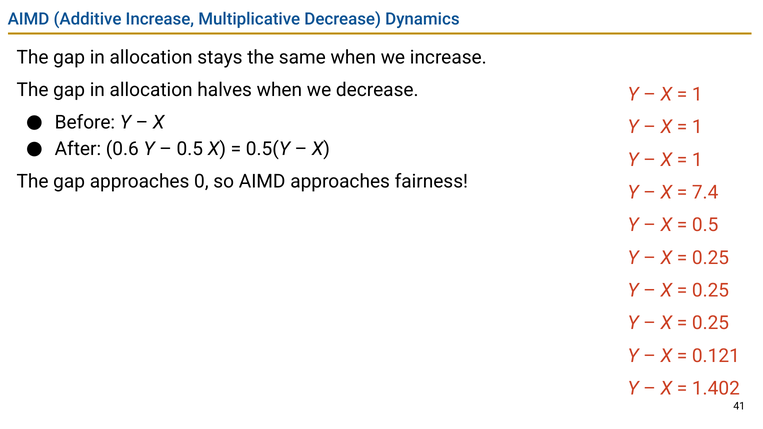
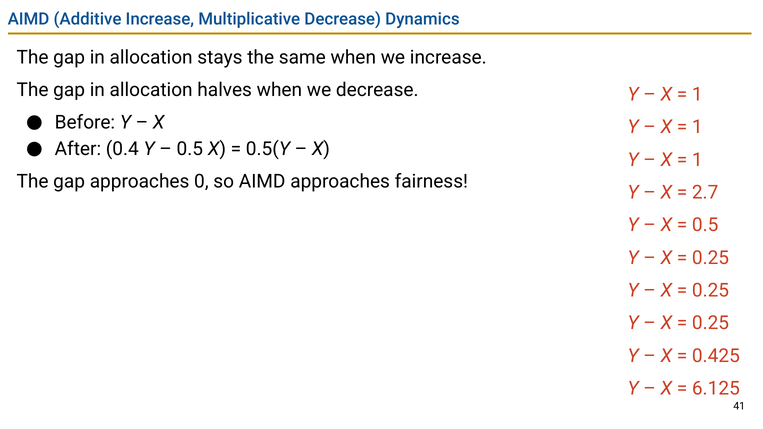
0.6: 0.6 -> 0.4
7.4: 7.4 -> 2.7
0.121: 0.121 -> 0.425
1.402: 1.402 -> 6.125
